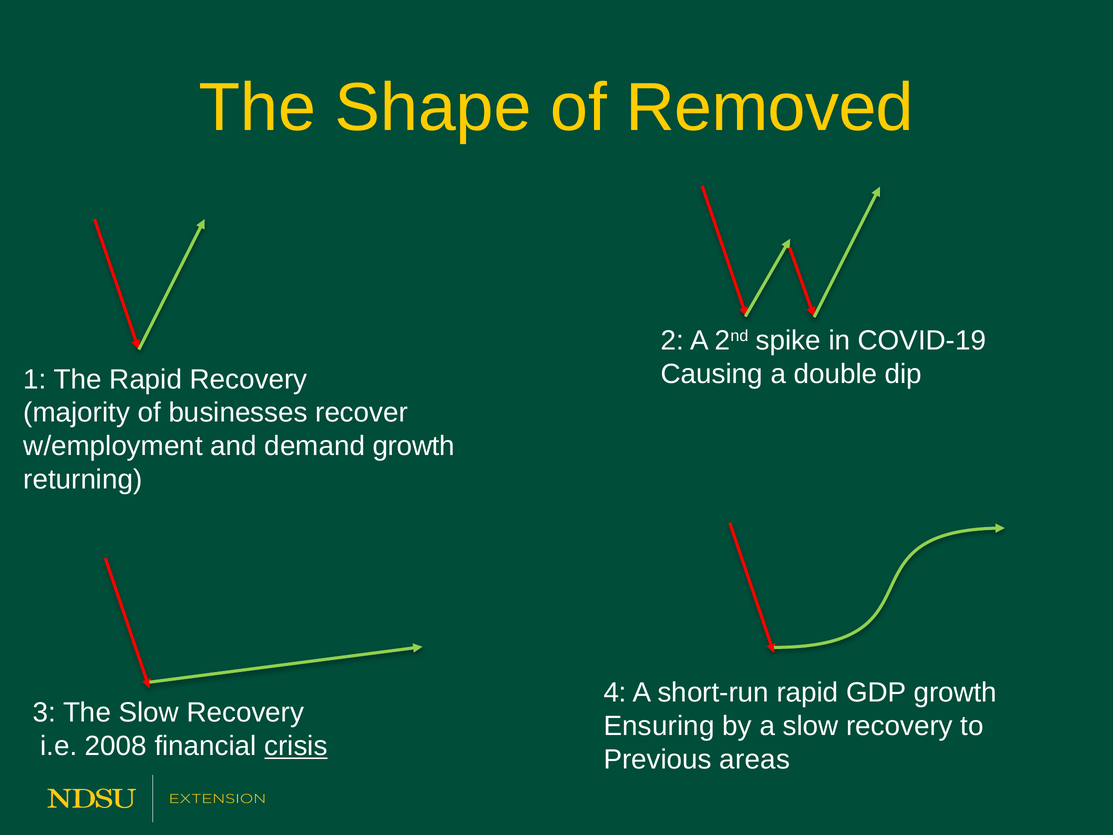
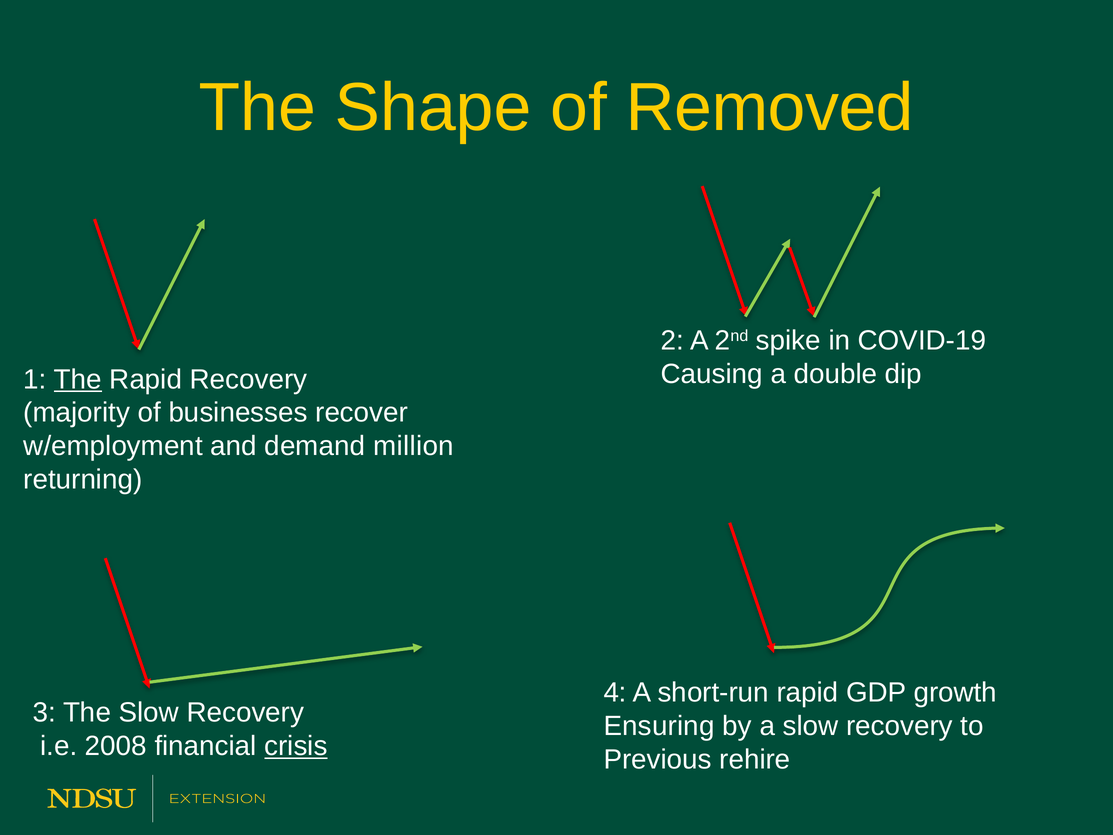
The at (78, 379) underline: none -> present
demand growth: growth -> million
areas: areas -> rehire
